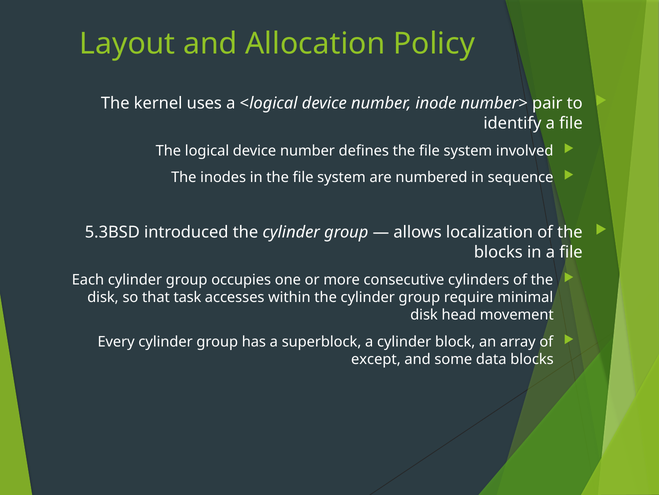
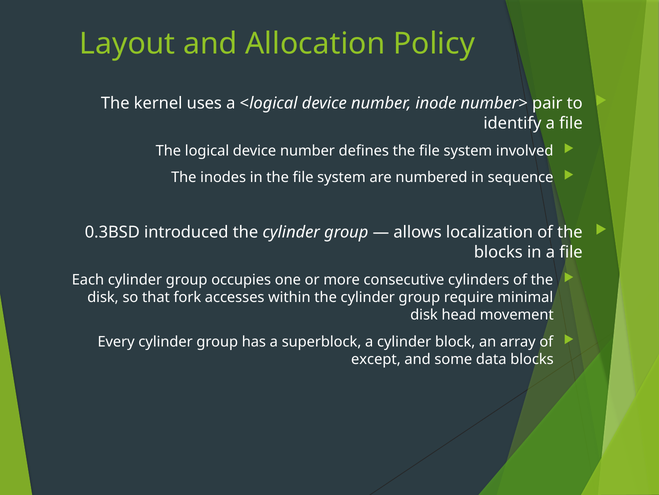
5.3BSD: 5.3BSD -> 0.3BSD
task: task -> fork
